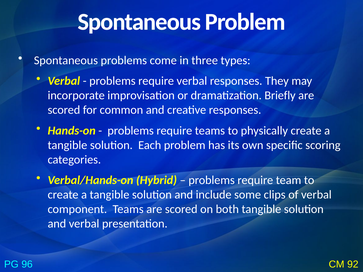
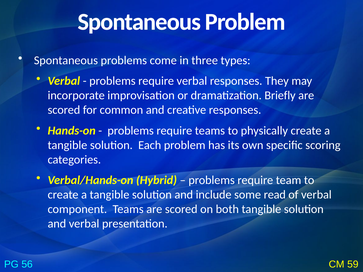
clips: clips -> read
96: 96 -> 56
92: 92 -> 59
